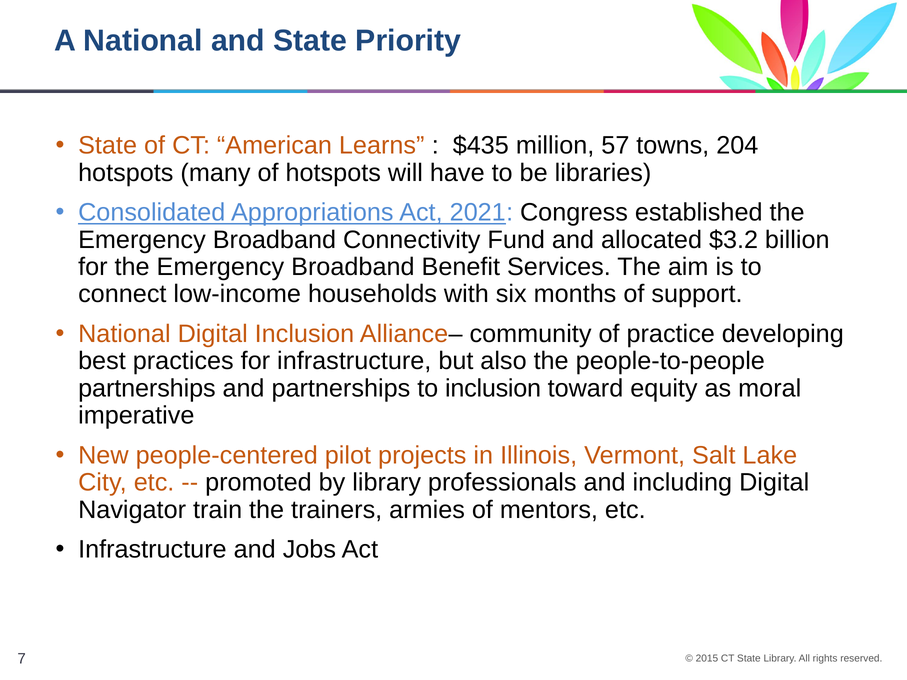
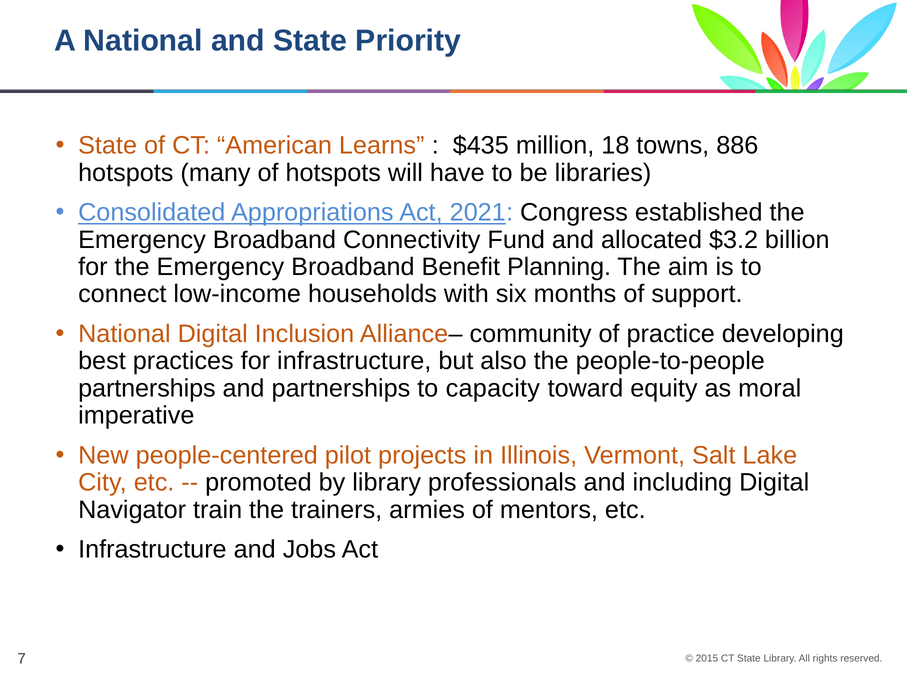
57: 57 -> 18
204: 204 -> 886
Services: Services -> Planning
to inclusion: inclusion -> capacity
